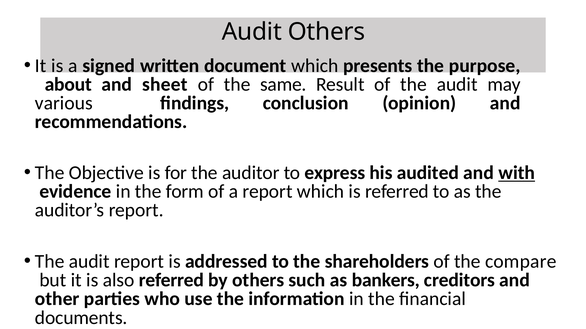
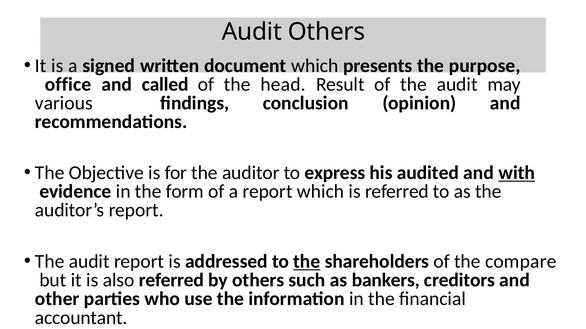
about: about -> office
sheet: sheet -> called
same: same -> head
the at (307, 262) underline: none -> present
documents: documents -> accountant
